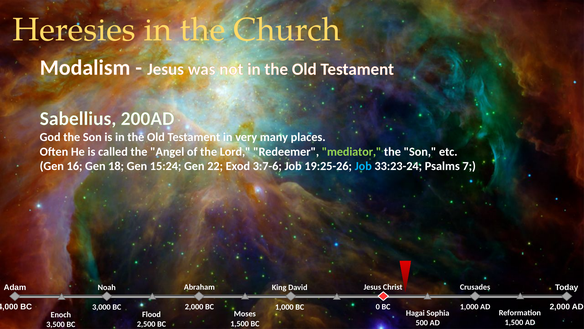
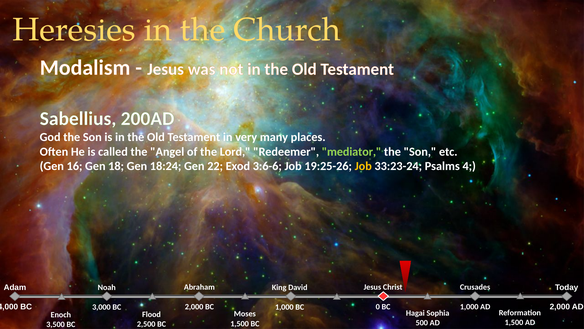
15:24: 15:24 -> 18:24
3:7-6: 3:7-6 -> 3:6-6
Job at (363, 166) colour: light blue -> yellow
7: 7 -> 4
